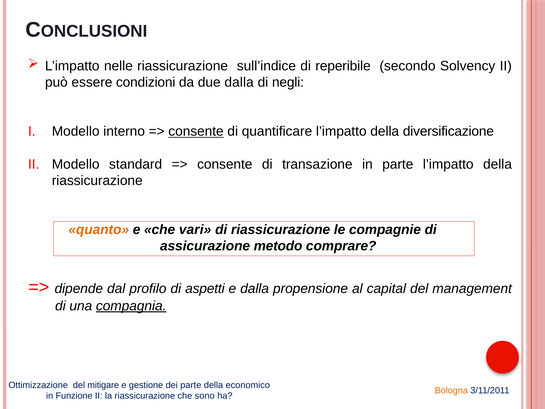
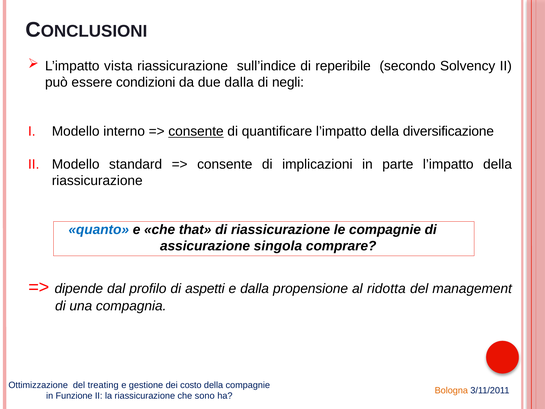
nelle: nelle -> vista
transazione: transazione -> implicazioni
quanto colour: orange -> blue
vari: vari -> that
metodo: metodo -> singola
capital: capital -> ridotta
compagnia underline: present -> none
mitigare: mitigare -> treating
dei parte: parte -> costo
della economico: economico -> compagnie
